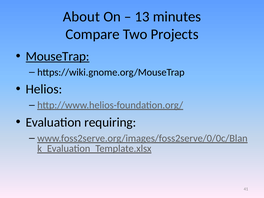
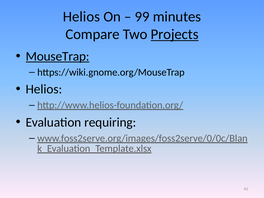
About at (81, 17): About -> Helios
13: 13 -> 99
Projects underline: none -> present
